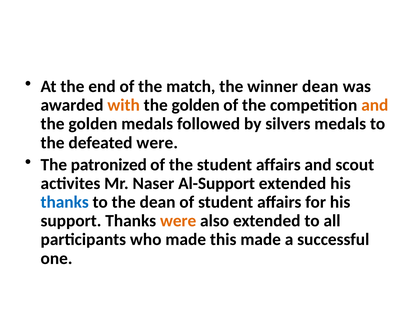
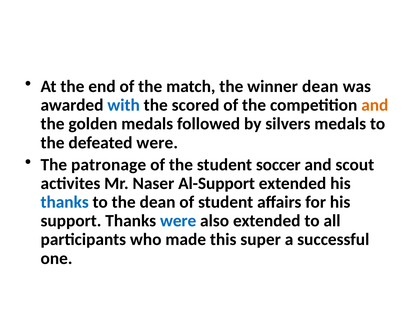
with colour: orange -> blue
golden at (196, 105): golden -> scored
patronized: patronized -> patronage
the student affairs: affairs -> soccer
were at (178, 221) colour: orange -> blue
this made: made -> super
